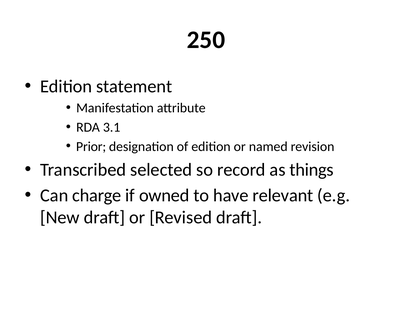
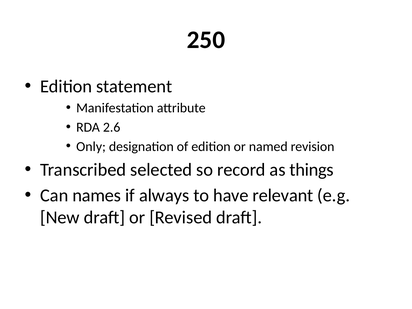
3.1: 3.1 -> 2.6
Prior: Prior -> Only
charge: charge -> names
owned: owned -> always
